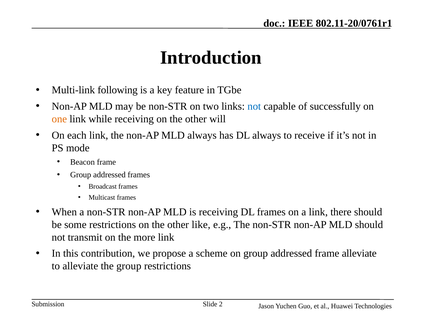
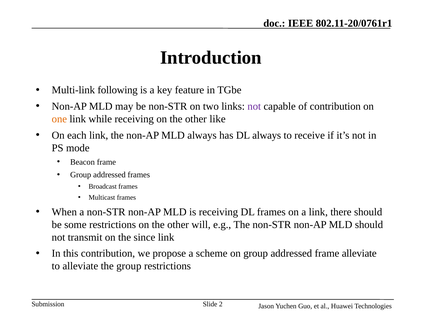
not at (254, 106) colour: blue -> purple
of successfully: successfully -> contribution
will: will -> like
like: like -> will
more: more -> since
